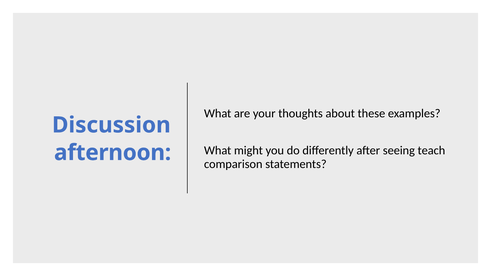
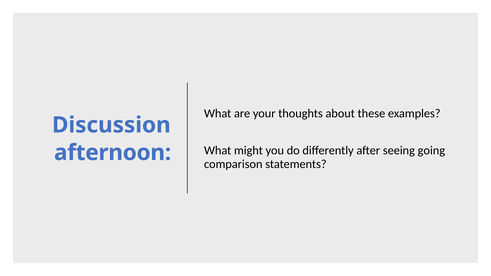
teach: teach -> going
